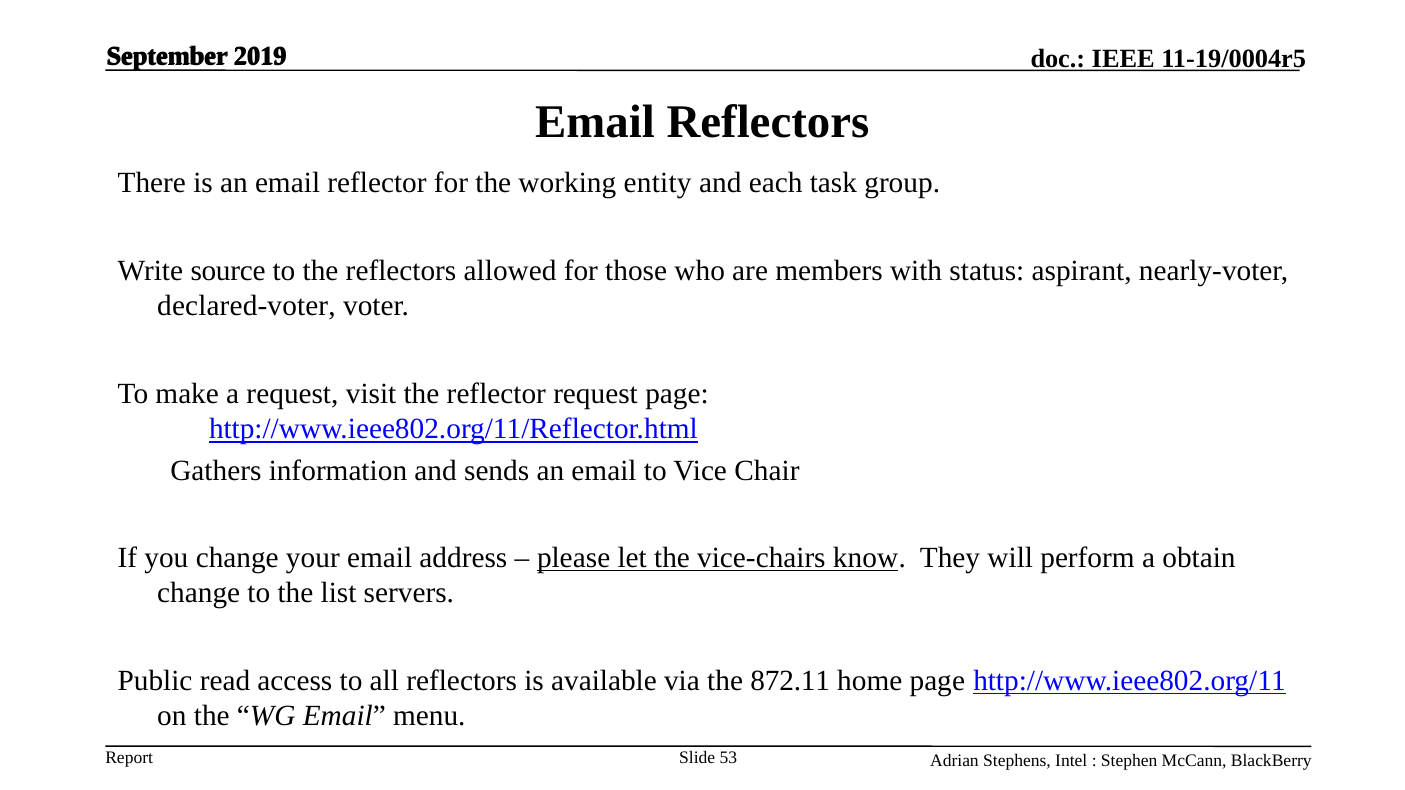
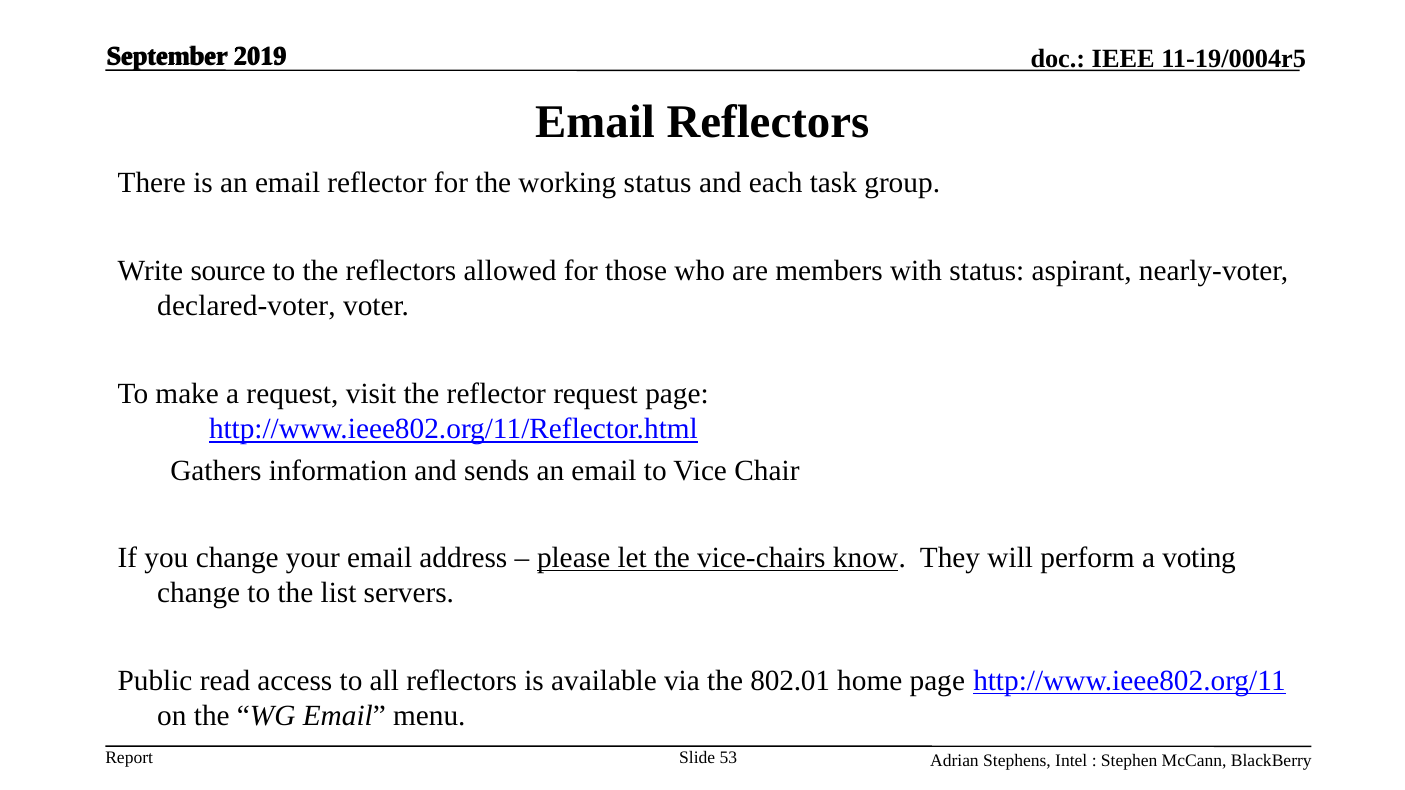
working entity: entity -> status
obtain: obtain -> voting
872.11: 872.11 -> 802.01
